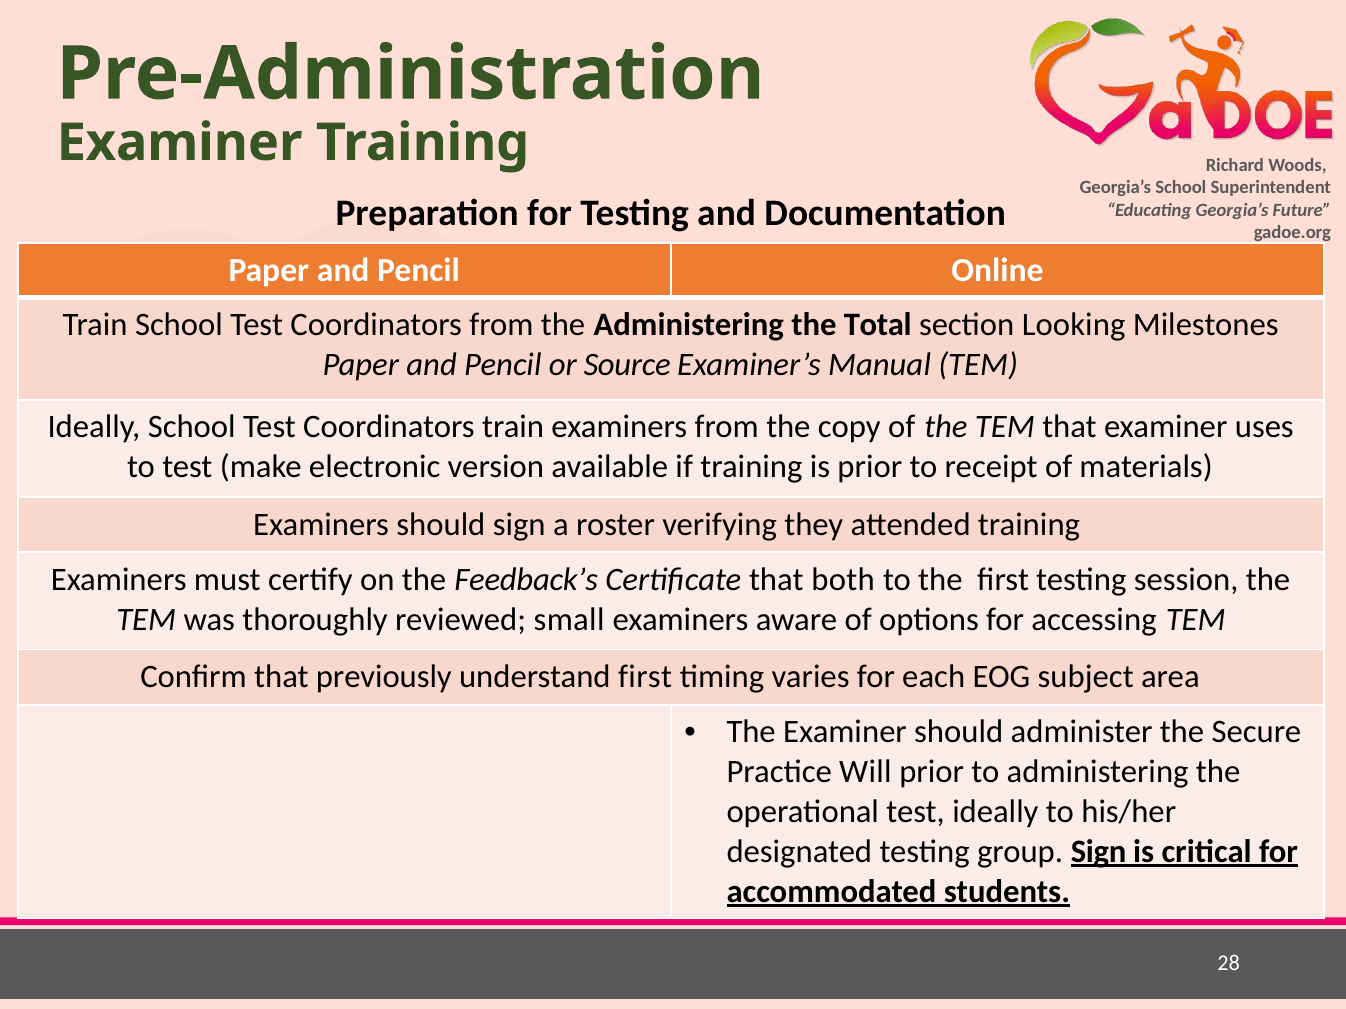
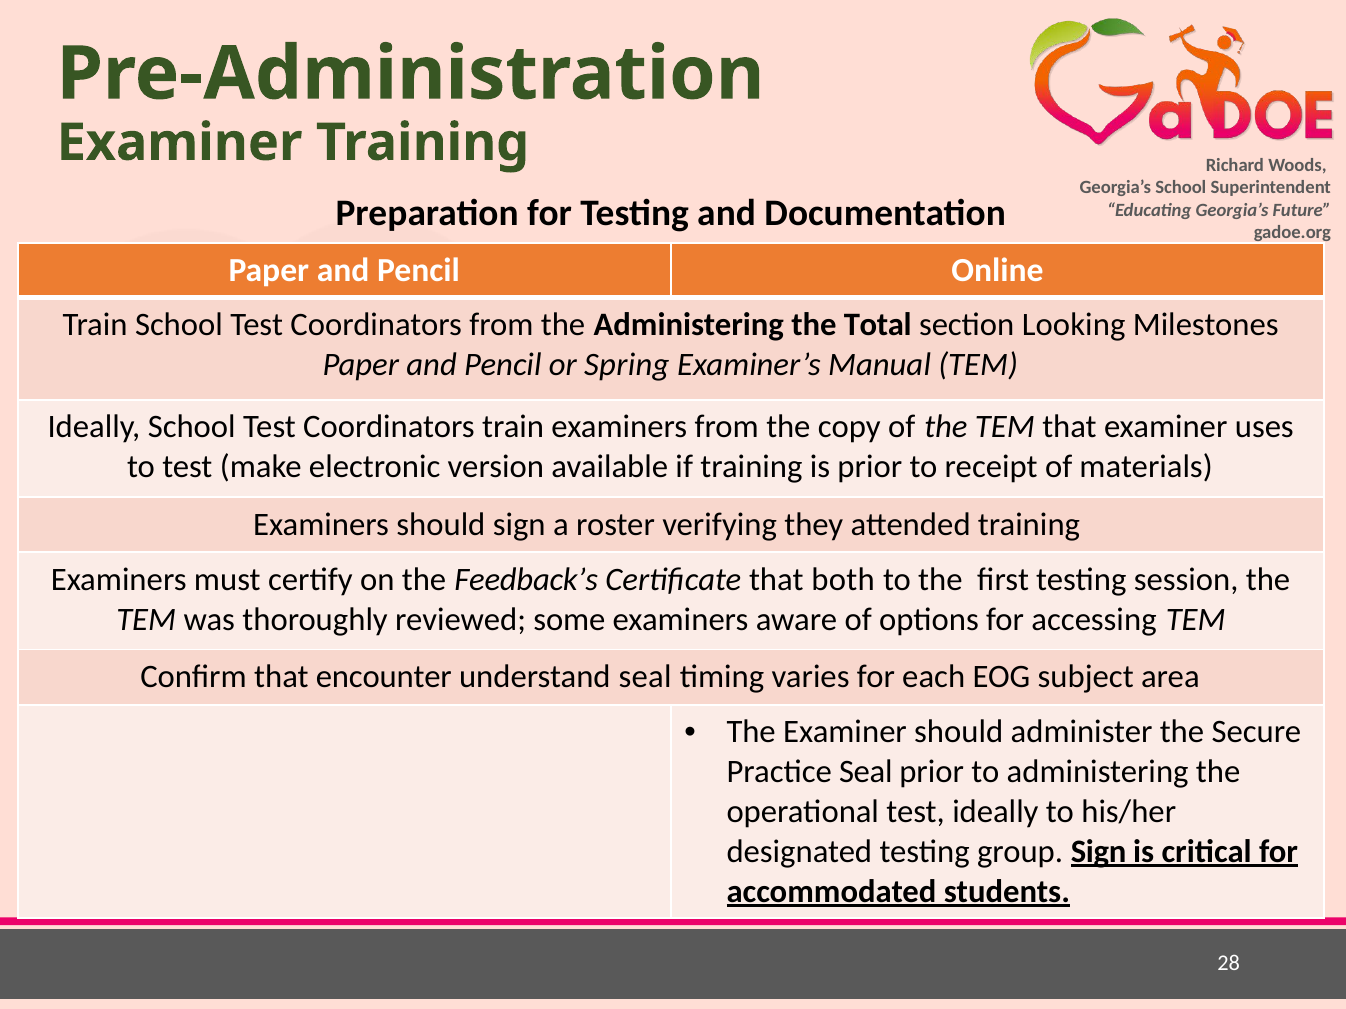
Source: Source -> Spring
small: small -> some
previously: previously -> encounter
understand first: first -> seal
Practice Will: Will -> Seal
